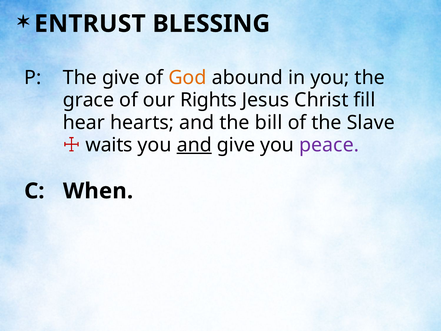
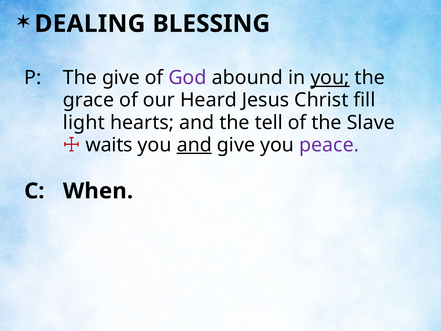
ENTRUST: ENTRUST -> DEALING
God colour: orange -> purple
you at (330, 78) underline: none -> present
Rights: Rights -> Heard
hear: hear -> light
bill: bill -> tell
